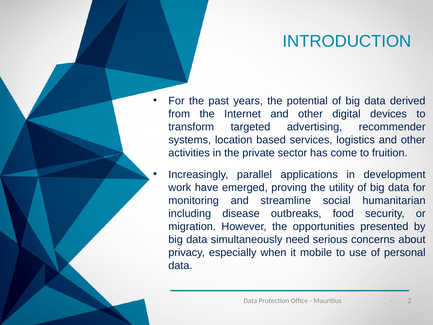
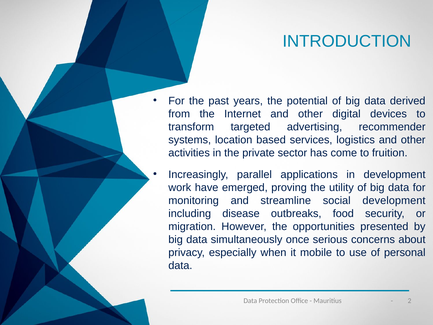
social humanitarian: humanitarian -> development
need: need -> once
